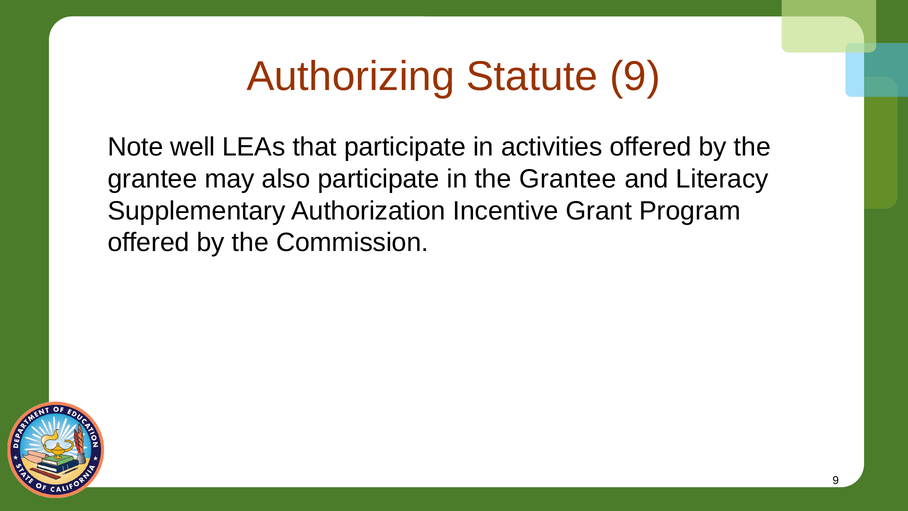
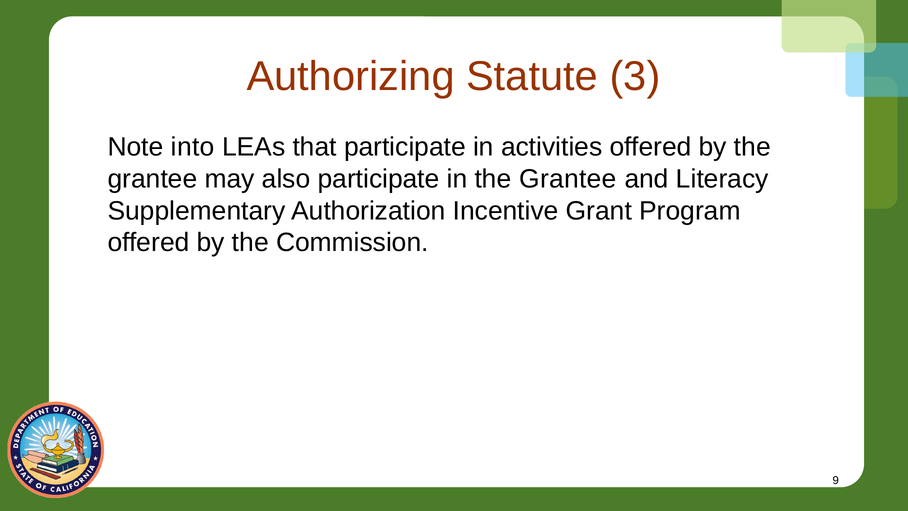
Statute 9: 9 -> 3
well: well -> into
